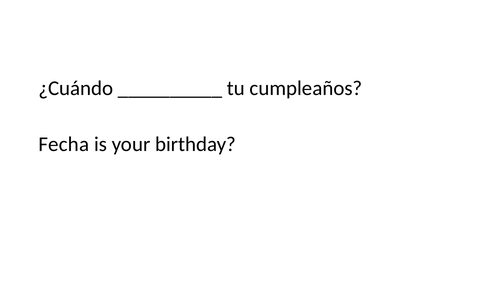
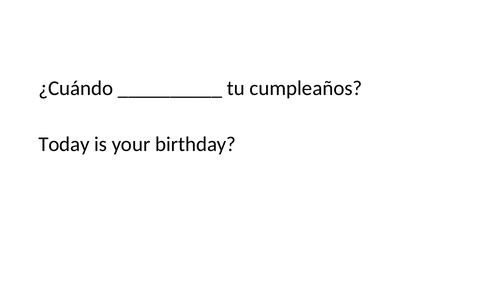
Fecha: Fecha -> Today
